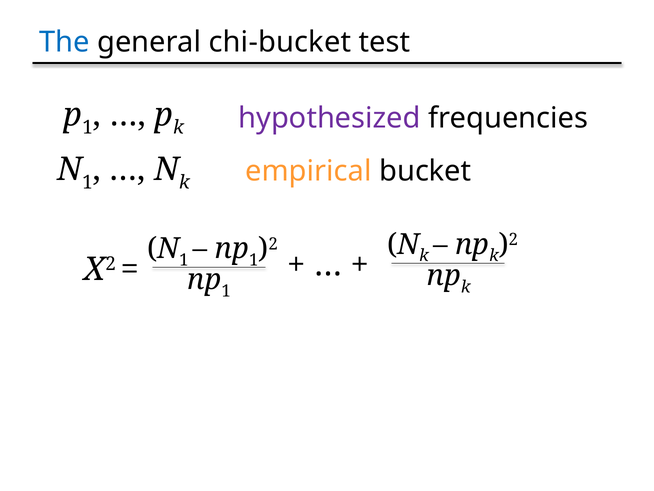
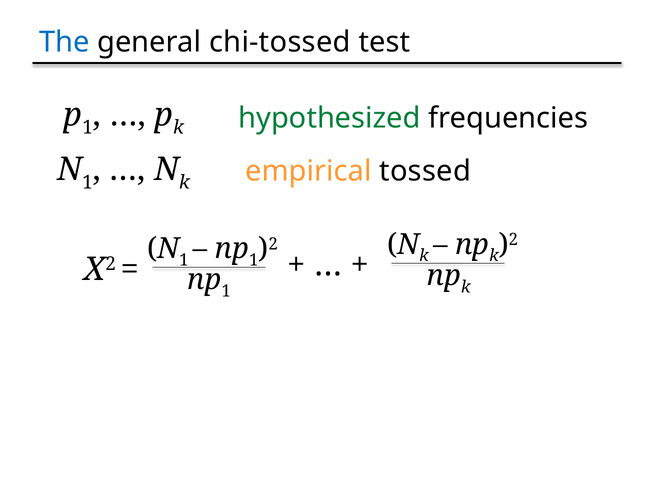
chi-bucket: chi-bucket -> chi-tossed
hypothesized colour: purple -> green
bucket: bucket -> tossed
